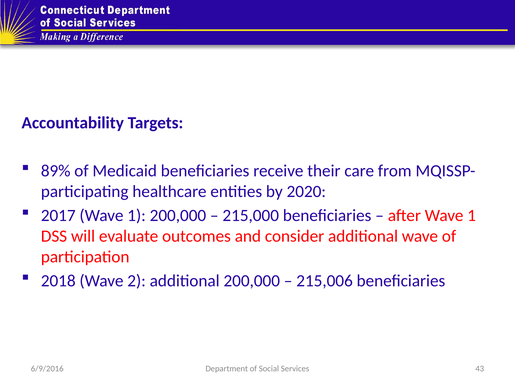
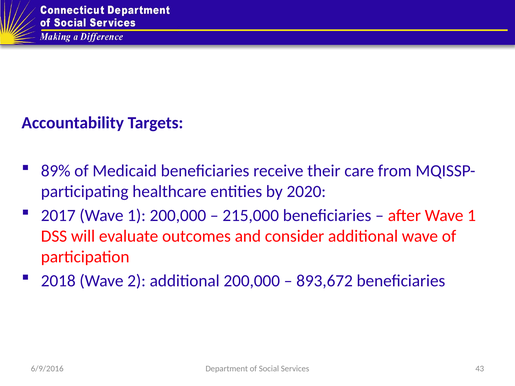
215,006: 215,006 -> 893,672
